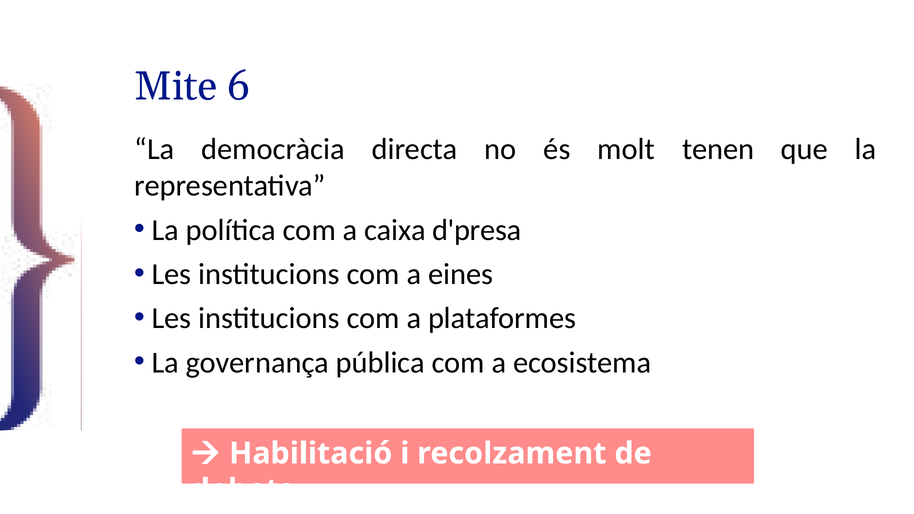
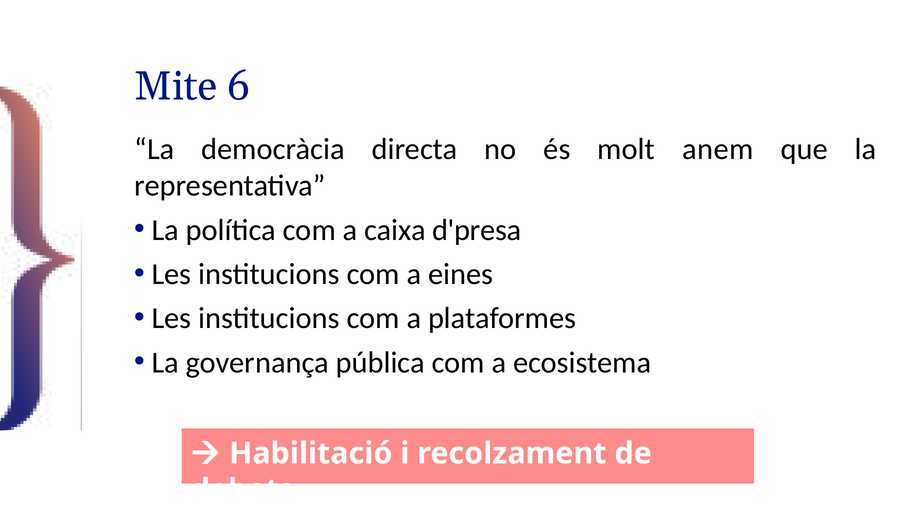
tenen: tenen -> anem
